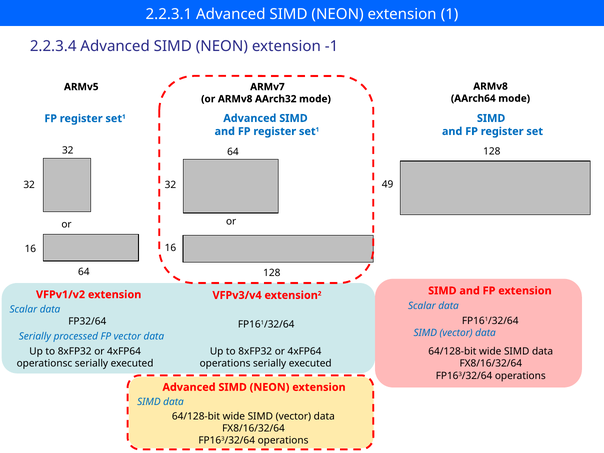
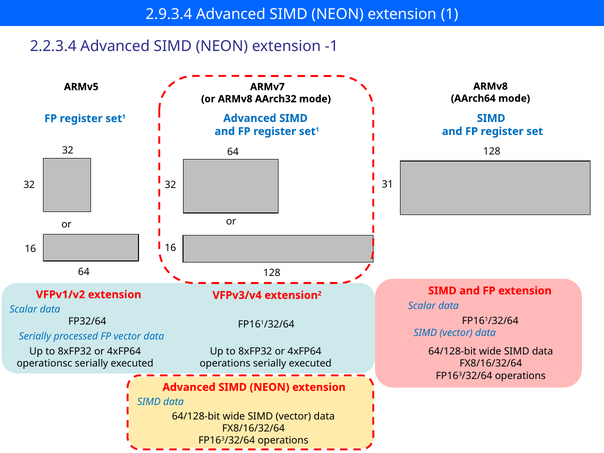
2.2.3.1: 2.2.3.1 -> 2.9.3.4
49: 49 -> 31
